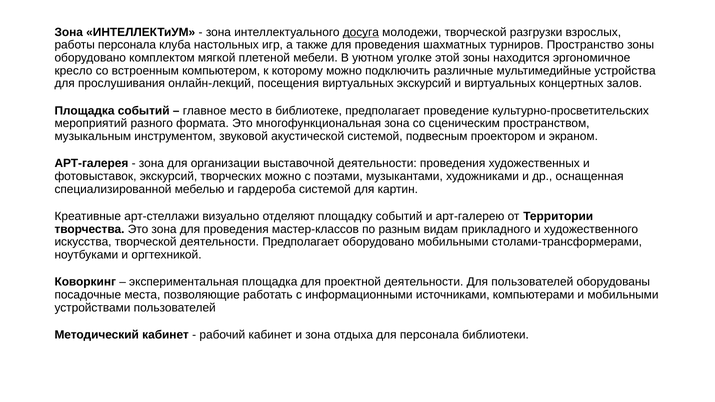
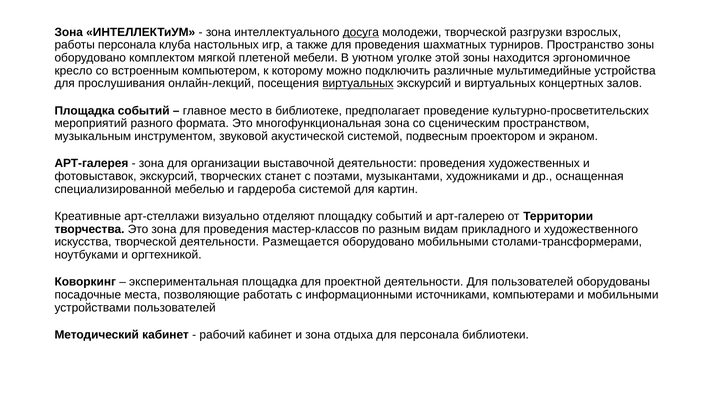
виртуальных at (358, 84) underline: none -> present
творческих можно: можно -> станет
деятельности Предполагает: Предполагает -> Размещается
